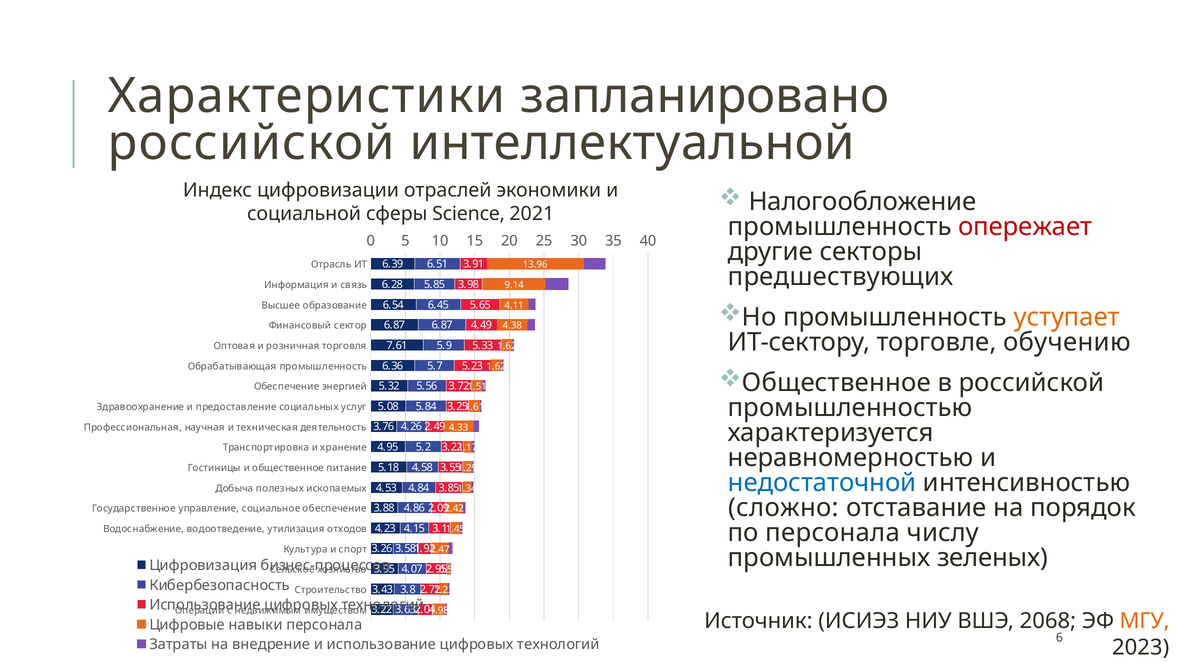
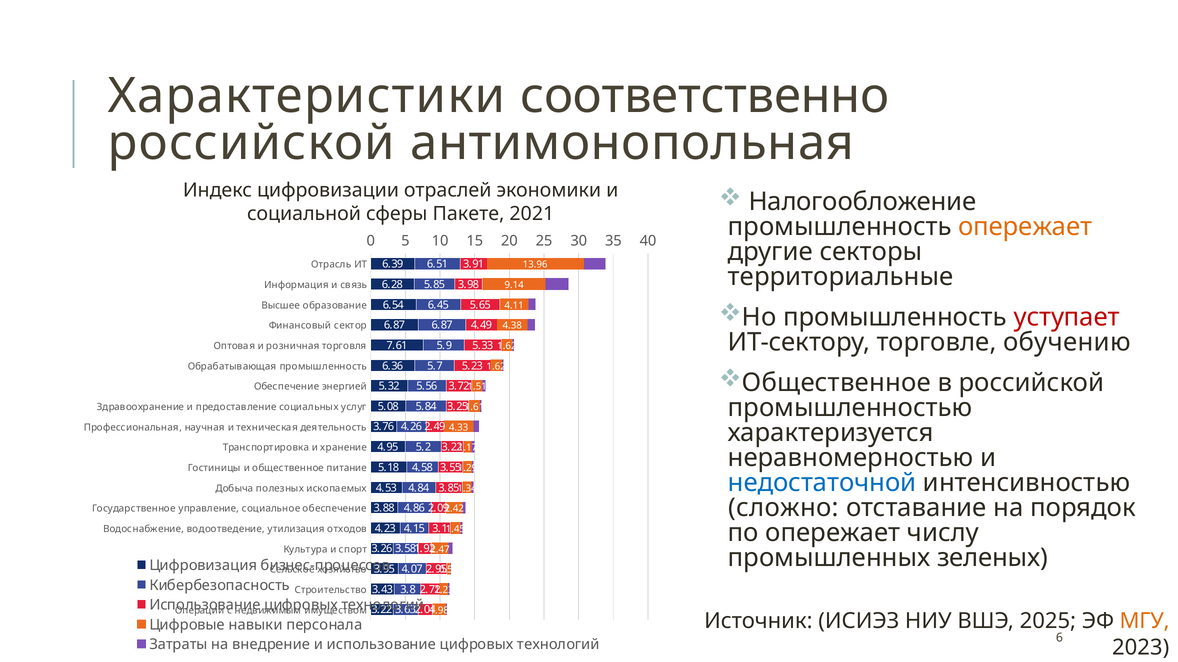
запланировано: запланировано -> соответственно
интеллектуальной: интеллектуальной -> антимонопольная
Science: Science -> Пакете
опережает at (1025, 227) colour: red -> orange
предшествующих: предшествующих -> территориальные
уступает colour: orange -> red
по персонала: персонала -> опережает
2068: 2068 -> 2025
